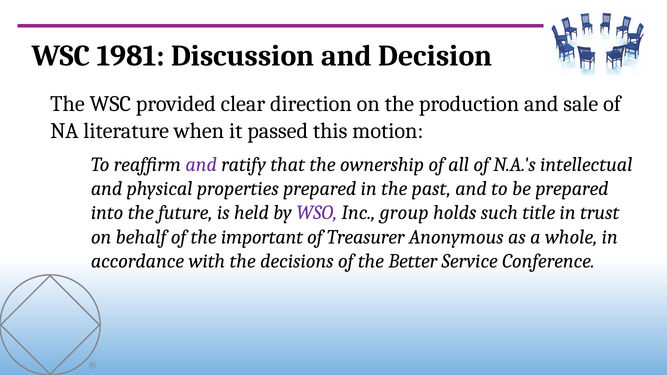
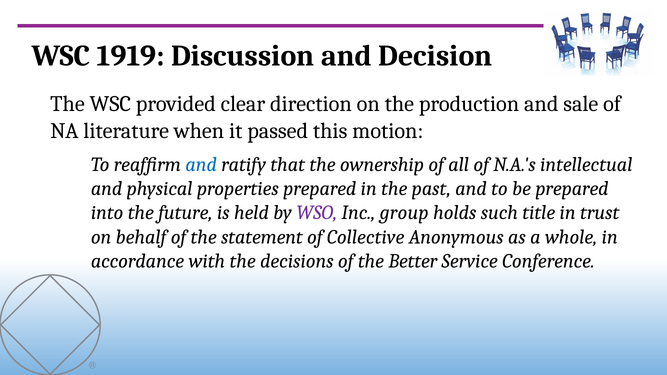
1981: 1981 -> 1919
and at (201, 164) colour: purple -> blue
important: important -> statement
Treasurer: Treasurer -> Collective
